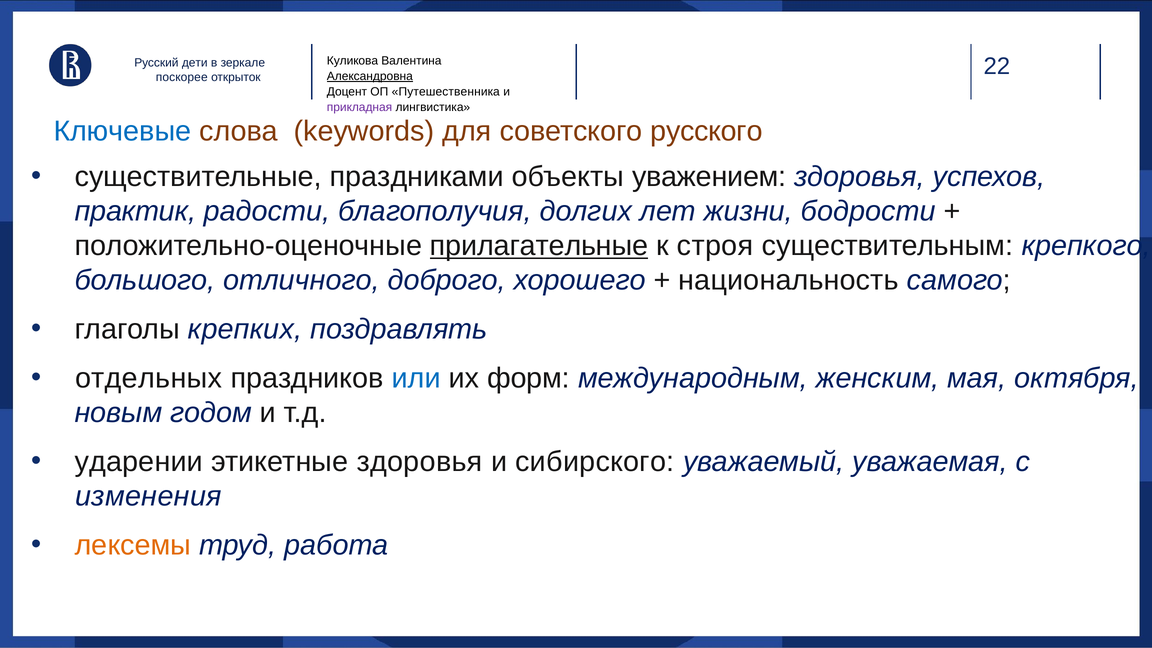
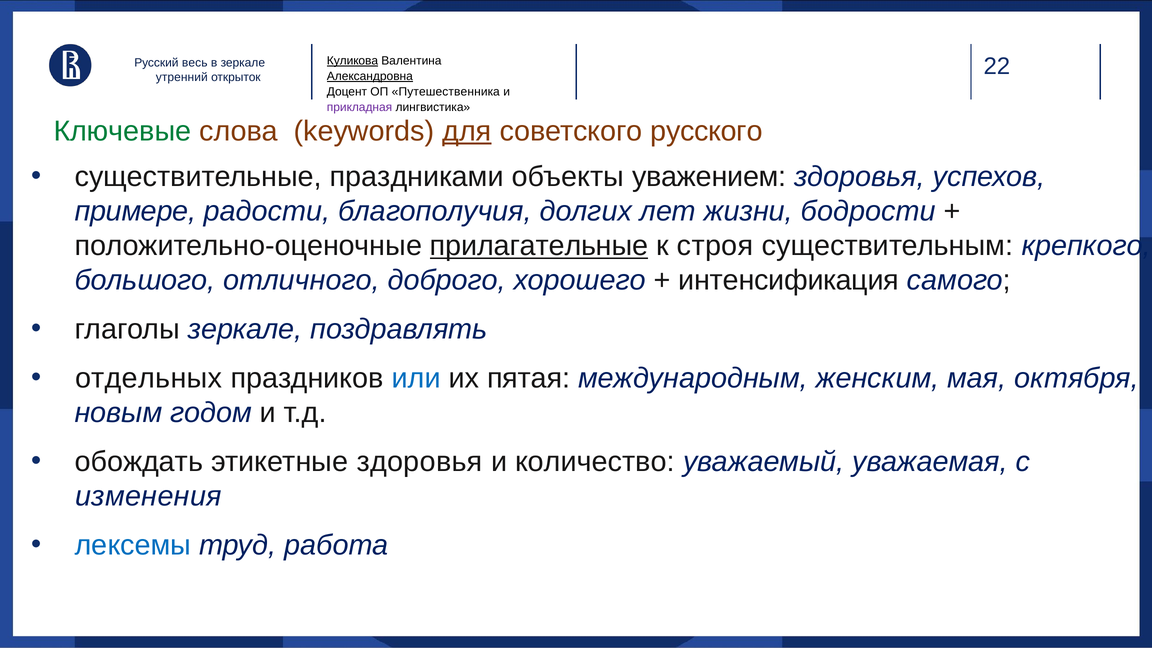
Куликова underline: none -> present
дети: дети -> весь
поскорее: поскорее -> утренний
Ключевые colour: blue -> green
для underline: none -> present
практик: практик -> примере
национальность: национальность -> интенсификация
глаголы крепких: крепких -> зеркале
форм: форм -> пятая
ударении: ударении -> обождать
сибирского: сибирского -> количество
лексемы colour: orange -> blue
